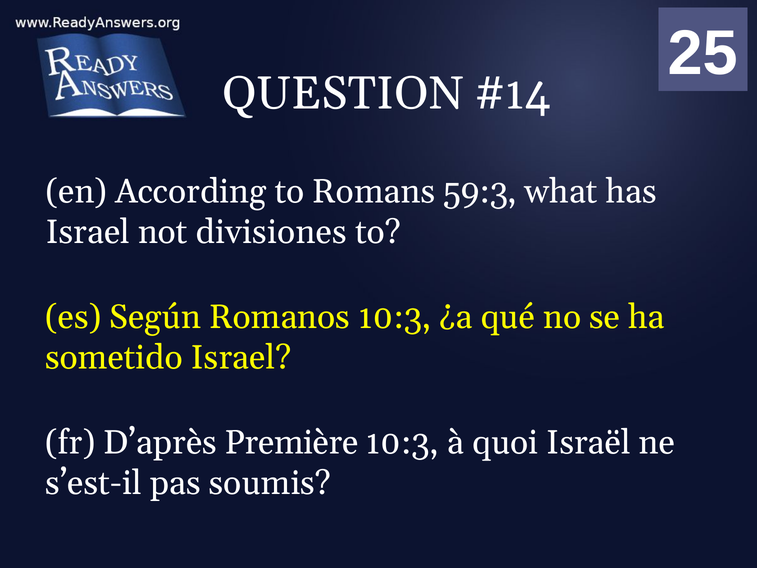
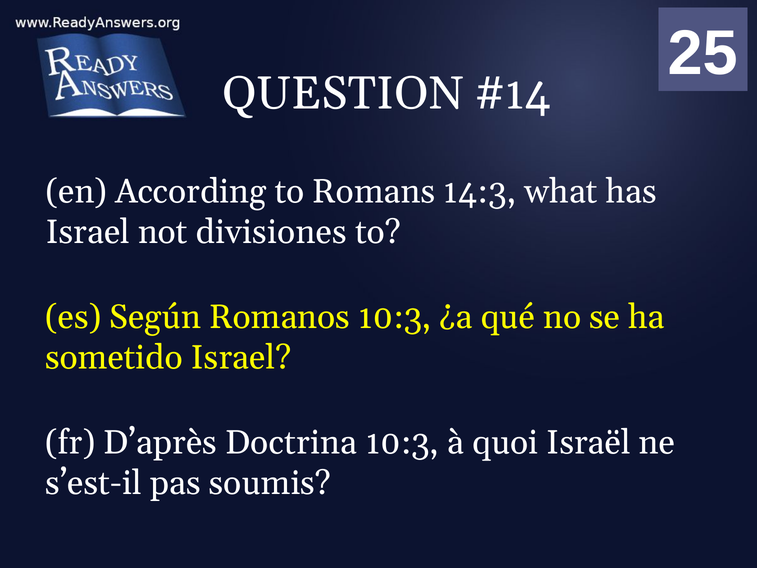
59:3: 59:3 -> 14:3
Première: Première -> Doctrina
